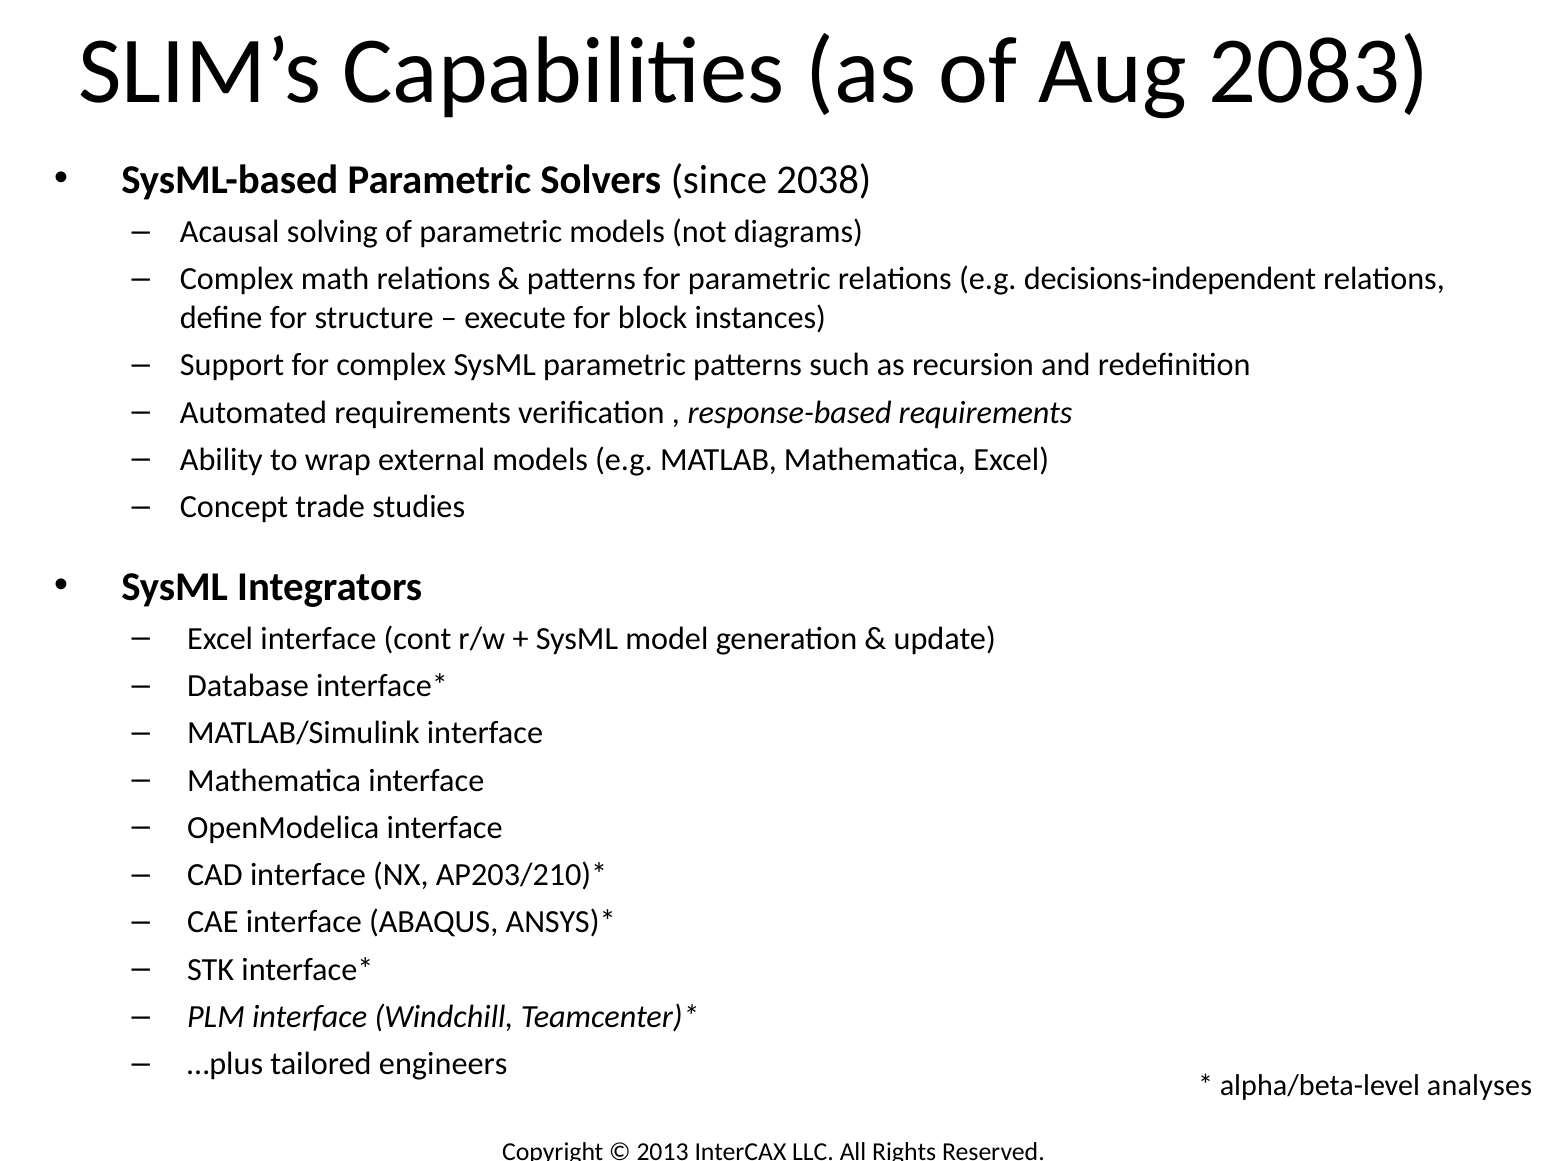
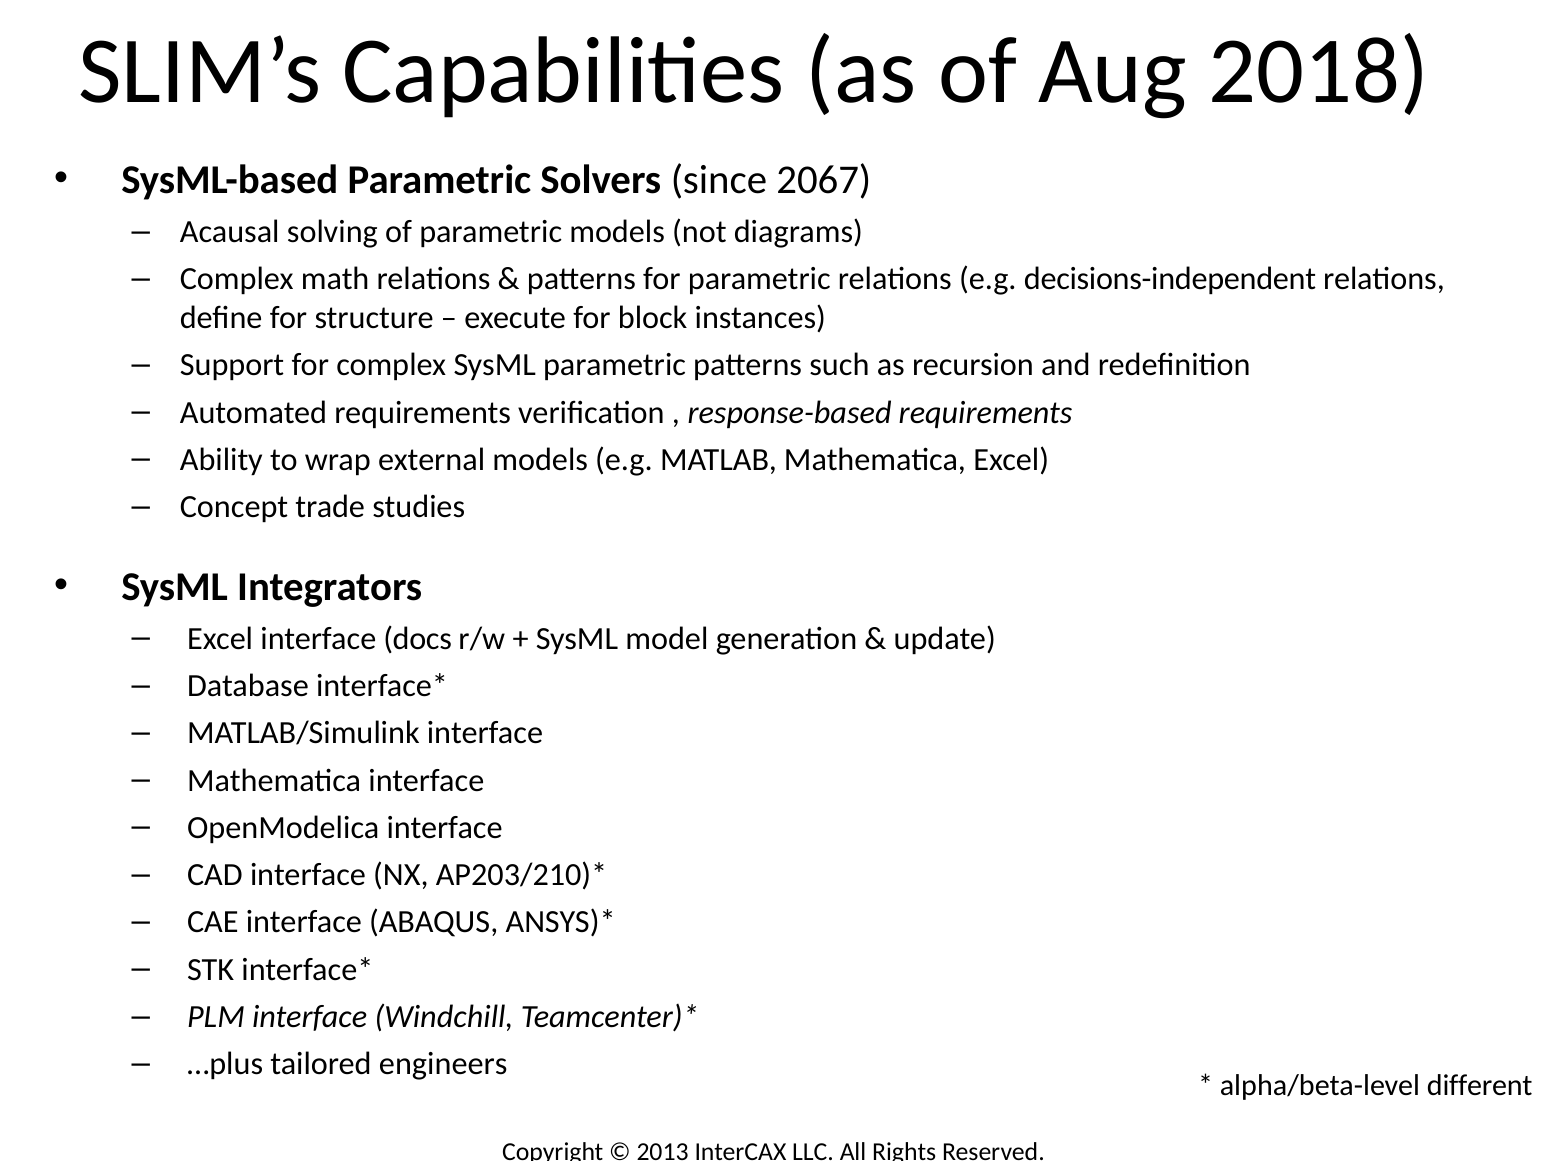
2083: 2083 -> 2018
2038: 2038 -> 2067
cont: cont -> docs
analyses: analyses -> different
